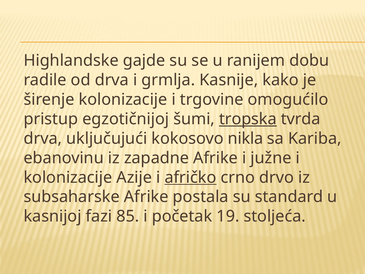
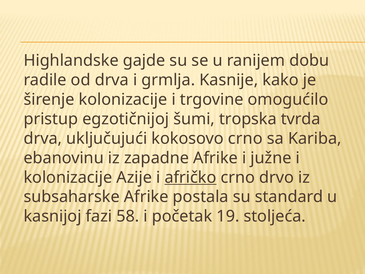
tropska underline: present -> none
kokosovo nikla: nikla -> crno
85: 85 -> 58
